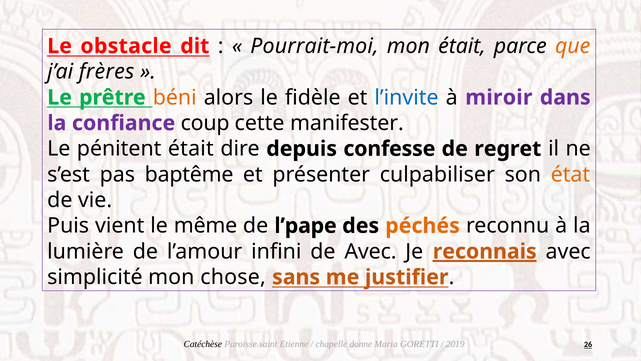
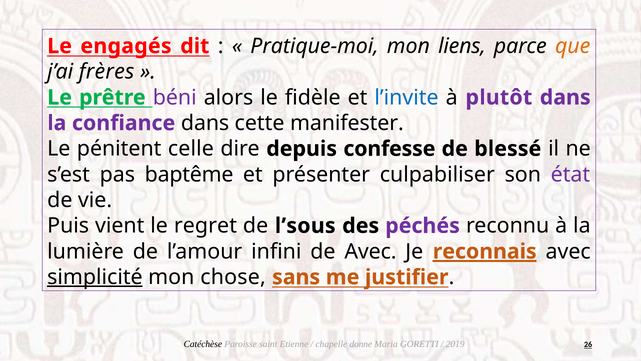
obstacle: obstacle -> engagés
Pourrait-moi: Pourrait-moi -> Pratique-moi
mon était: était -> liens
béni colour: orange -> purple
miroir: miroir -> plutôt
confiance coup: coup -> dans
pénitent était: était -> celle
regret: regret -> blessé
état colour: orange -> purple
même: même -> regret
l’pape: l’pape -> l’sous
péchés colour: orange -> purple
simplicité underline: none -> present
